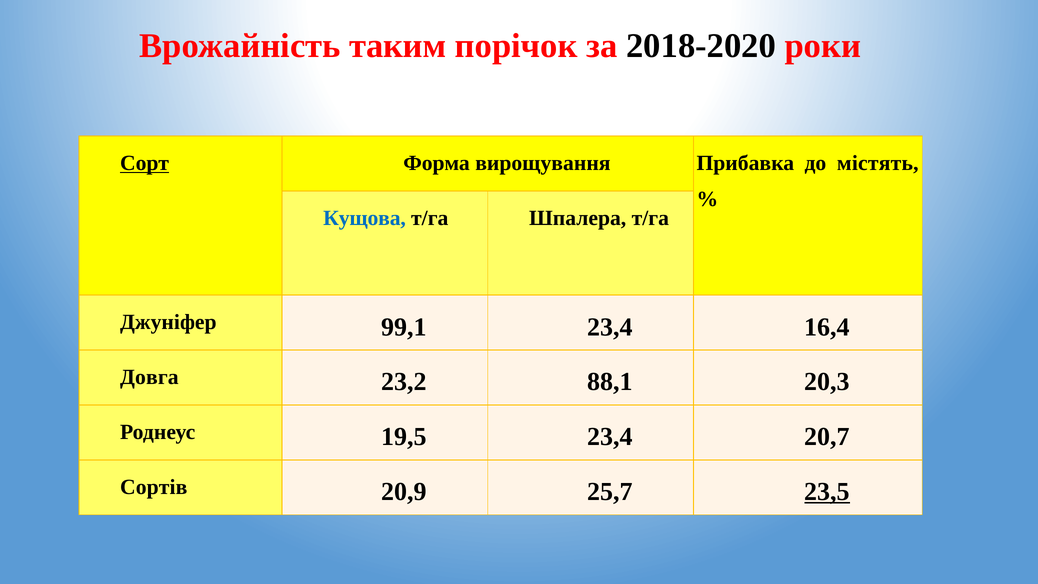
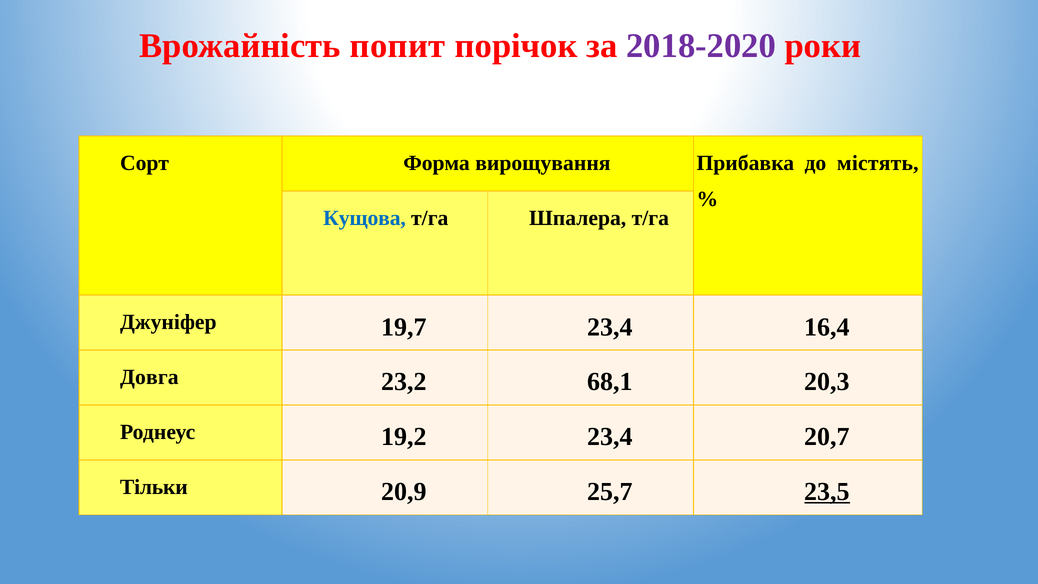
таким: таким -> попит
2018-2020 colour: black -> purple
Сорт underline: present -> none
99,1: 99,1 -> 19,7
88,1: 88,1 -> 68,1
19,5: 19,5 -> 19,2
Сортів: Сортів -> Тільки
